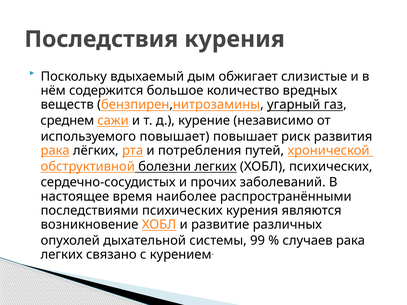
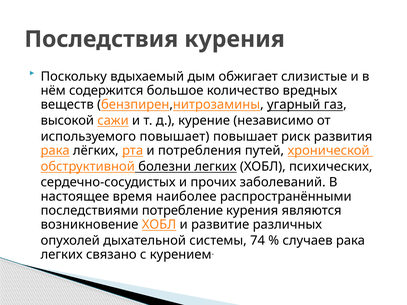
среднем: среднем -> высокой
последствиями психических: психических -> потребление
99: 99 -> 74
